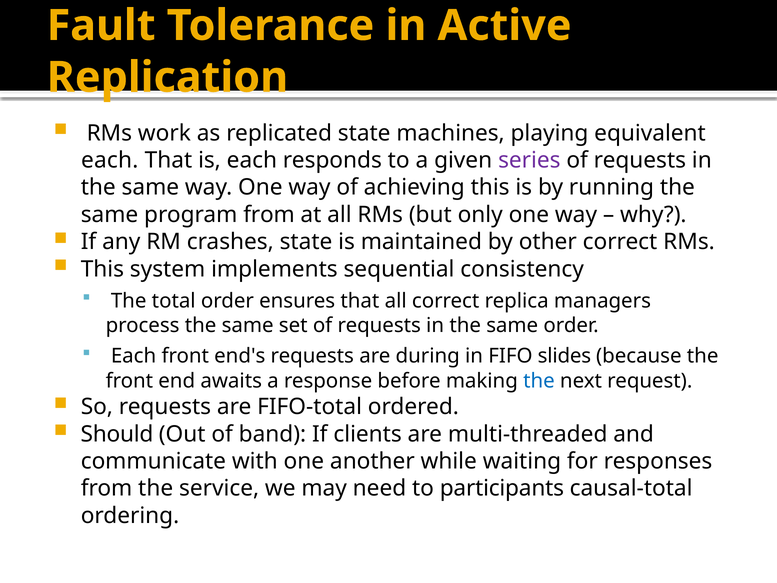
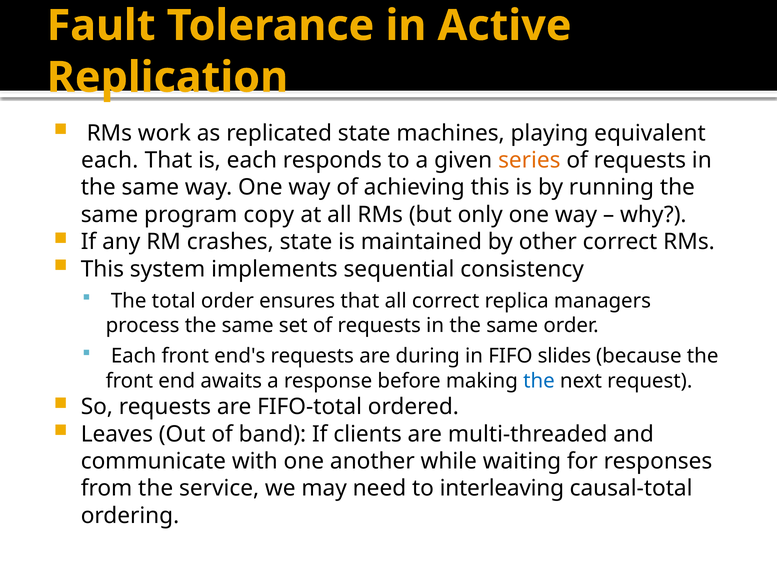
series colour: purple -> orange
program from: from -> copy
Should: Should -> Leaves
participants: participants -> interleaving
